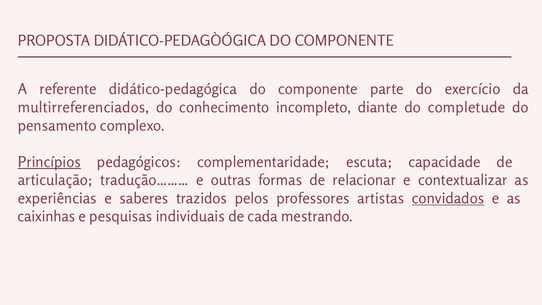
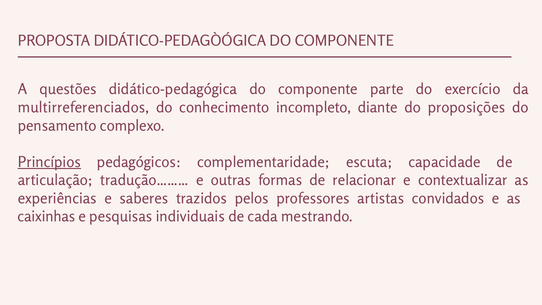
referente: referente -> questões
completude: completude -> proposições
convidados underline: present -> none
